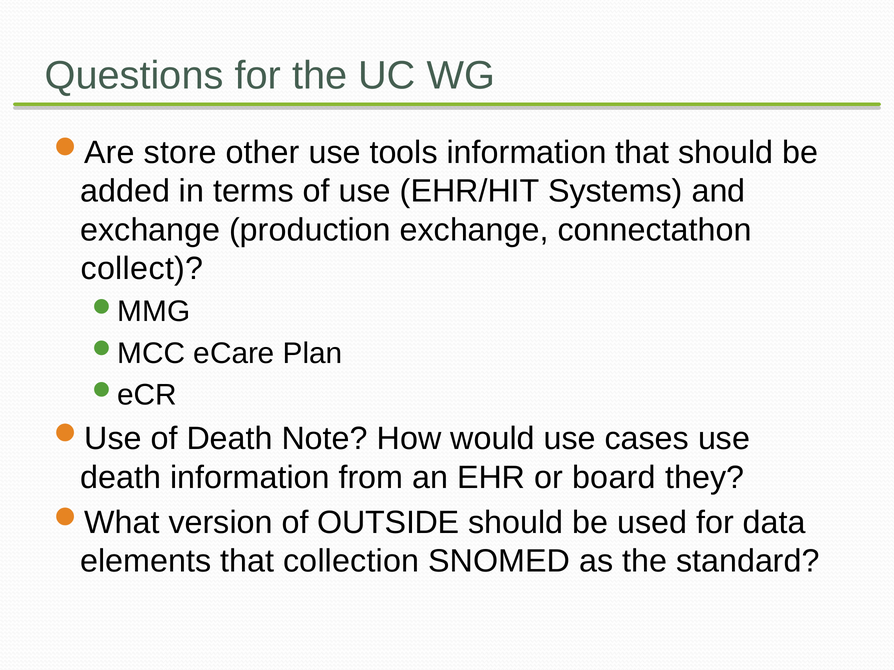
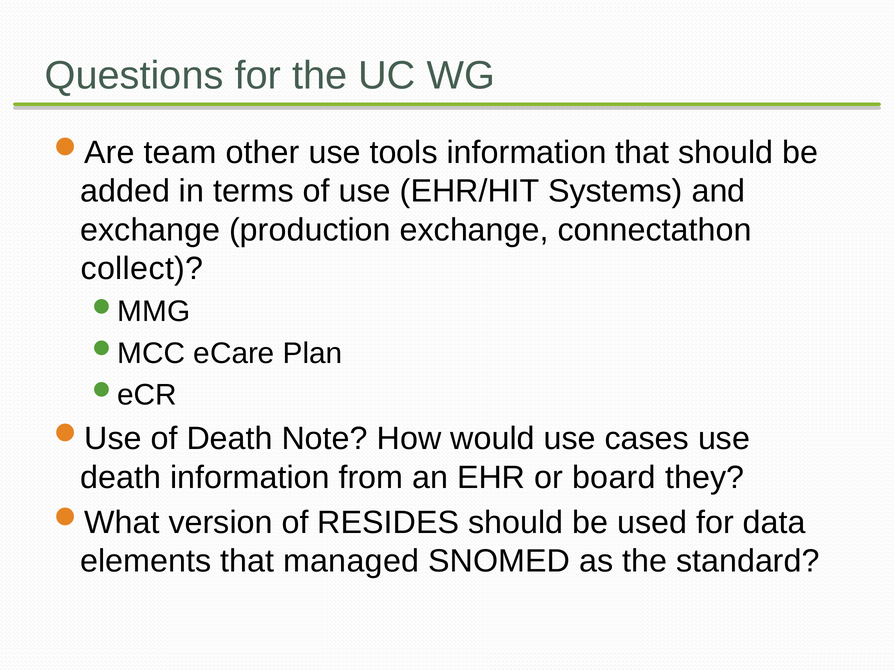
store: store -> team
OUTSIDE: OUTSIDE -> RESIDES
collection: collection -> managed
